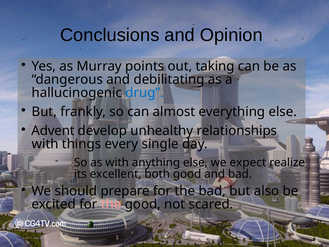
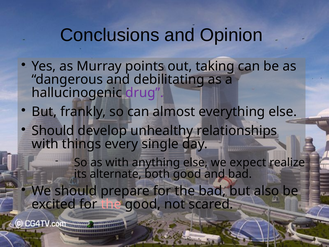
drug colour: blue -> purple
Advent at (53, 131): Advent -> Should
excellent: excellent -> alternate
